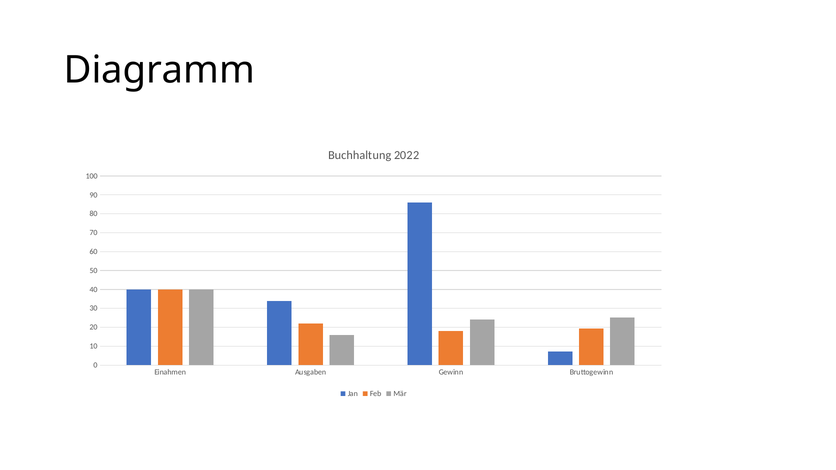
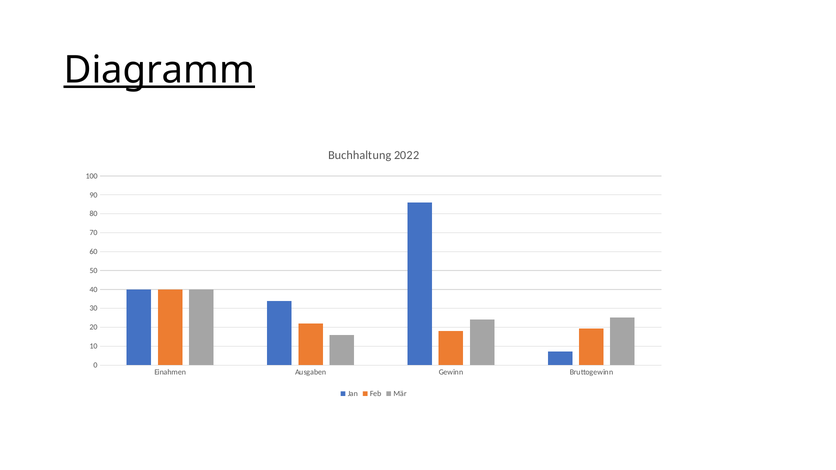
Diagramm underline: none -> present
